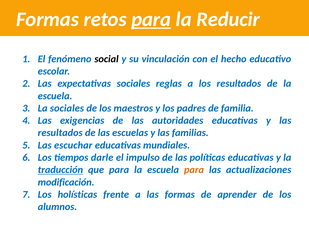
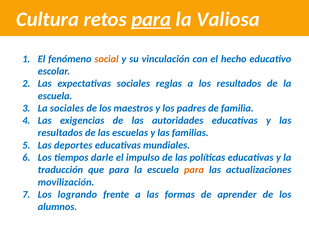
Formas at (47, 19): Formas -> Cultura
Reducir: Reducir -> Valiosa
social colour: black -> orange
escuchar: escuchar -> deportes
traducción underline: present -> none
modificación: modificación -> movilización
holísticas: holísticas -> logrando
